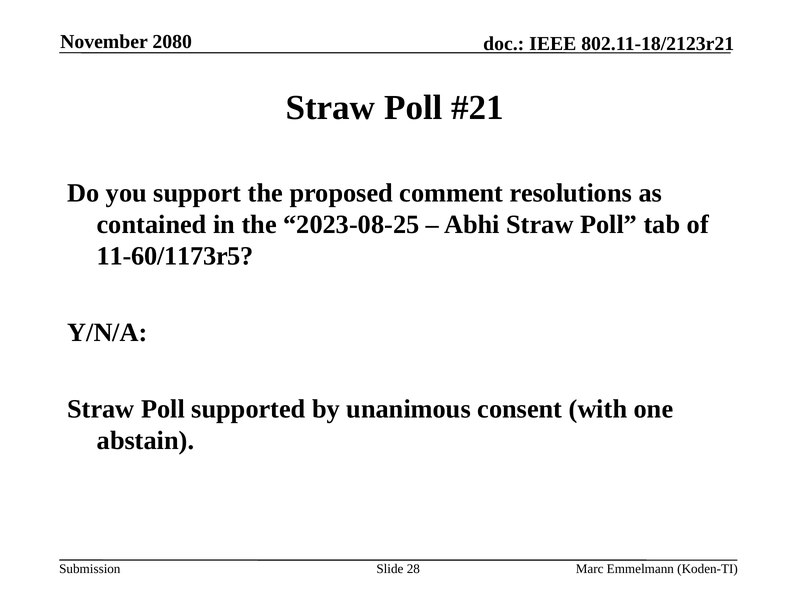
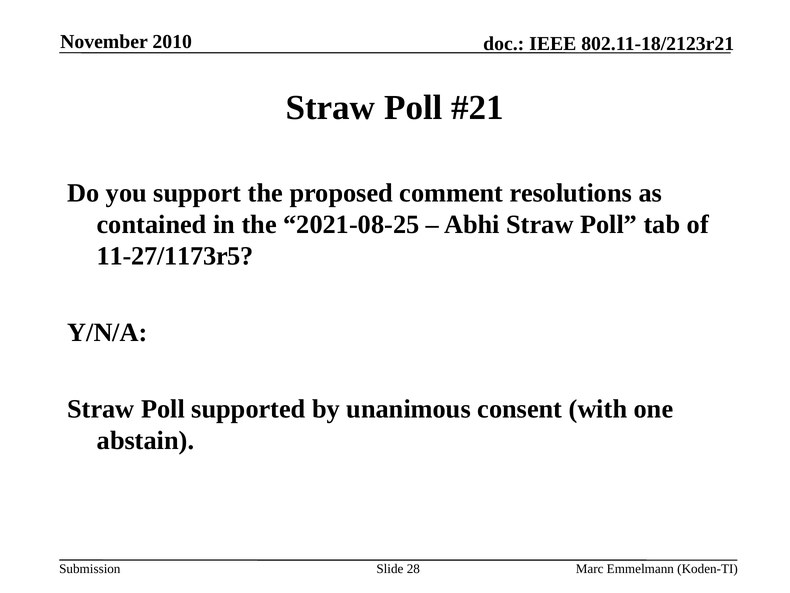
2080: 2080 -> 2010
2023-08-25: 2023-08-25 -> 2021-08-25
11-60/1173r5: 11-60/1173r5 -> 11-27/1173r5
